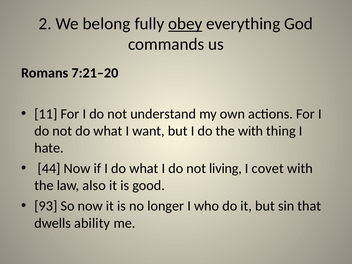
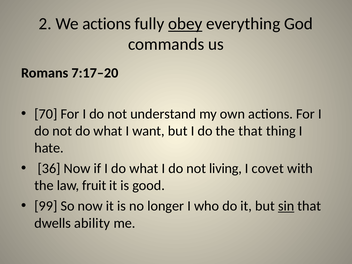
We belong: belong -> actions
7:21–20: 7:21–20 -> 7:17–20
11: 11 -> 70
the with: with -> that
44: 44 -> 36
also: also -> fruit
93: 93 -> 99
sin underline: none -> present
